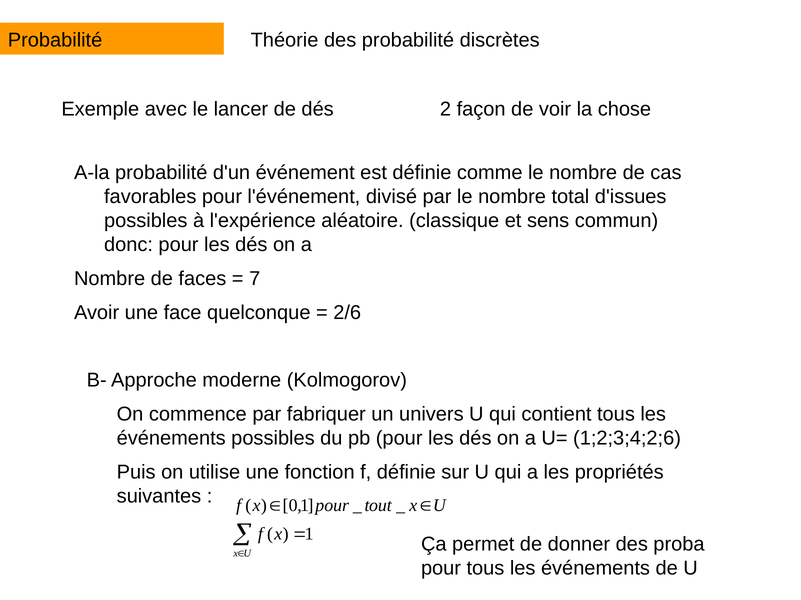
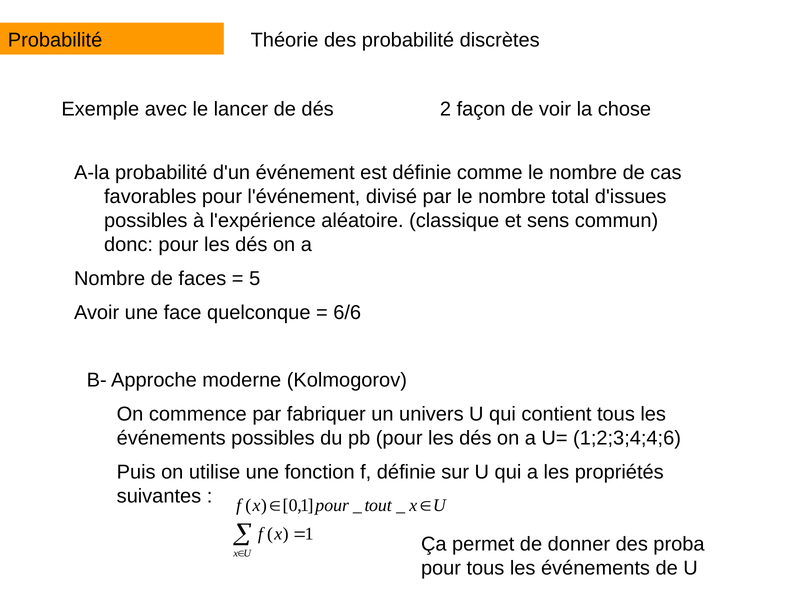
7: 7 -> 5
2/6: 2/6 -> 6/6
1;2;3;4;2;6: 1;2;3;4;2;6 -> 1;2;3;4;4;6
